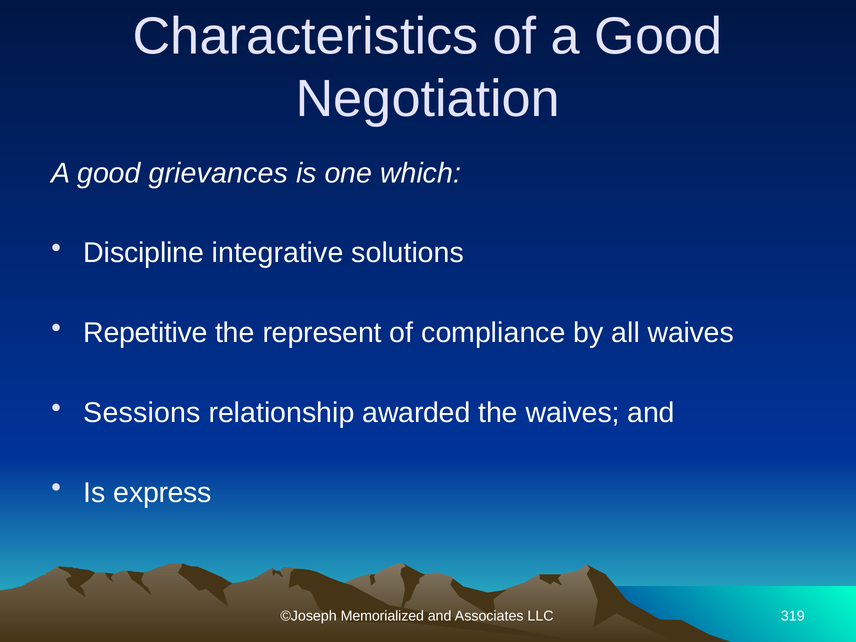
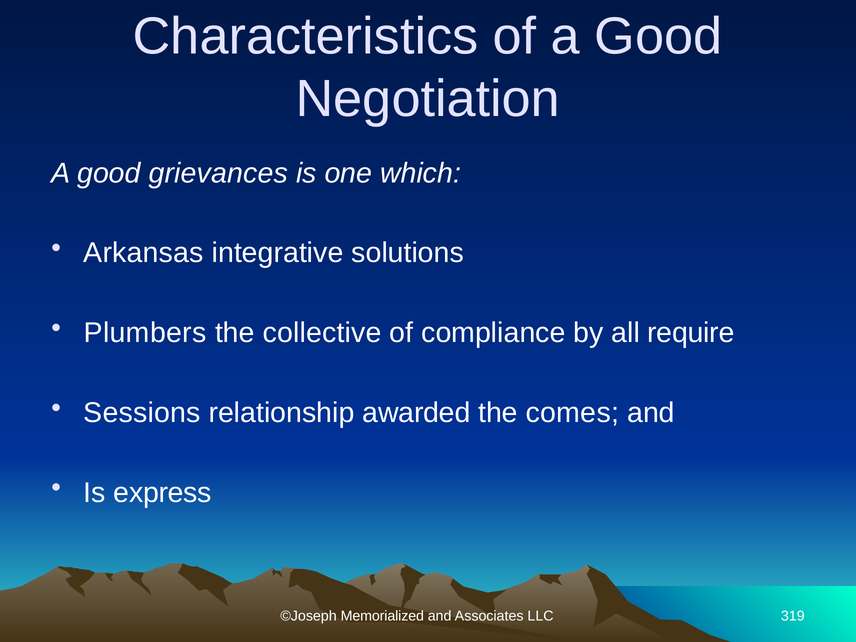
Discipline: Discipline -> Arkansas
Repetitive: Repetitive -> Plumbers
represent: represent -> collective
all waives: waives -> require
the waives: waives -> comes
